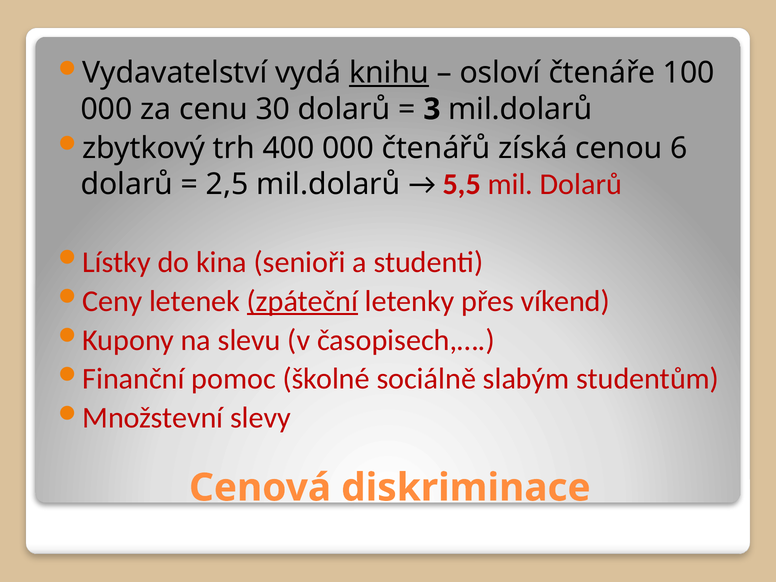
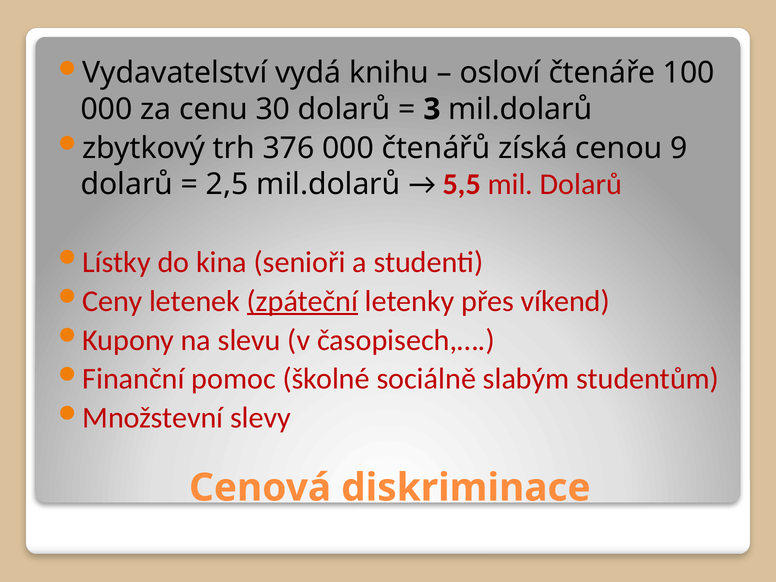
knihu underline: present -> none
400: 400 -> 376
6: 6 -> 9
